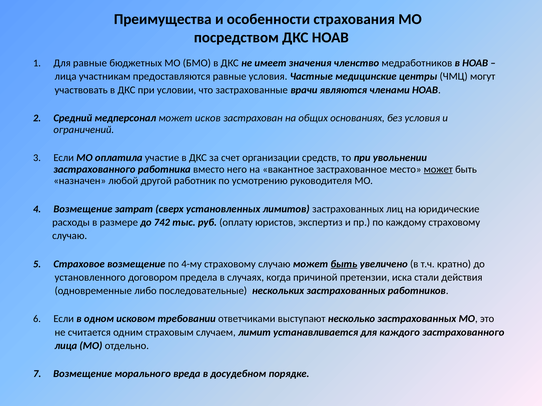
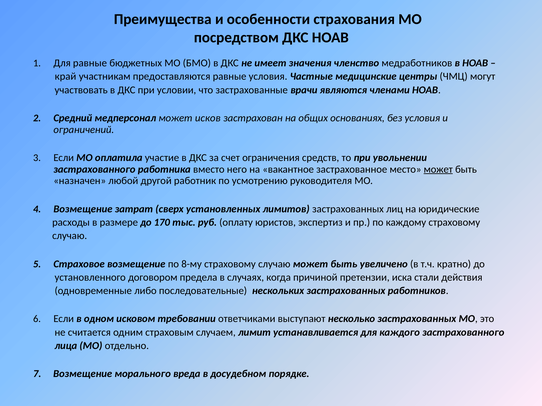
лица at (66, 77): лица -> край
организации: организации -> ограничения
742: 742 -> 170
4-му: 4-му -> 8-му
быть at (344, 264) underline: present -> none
